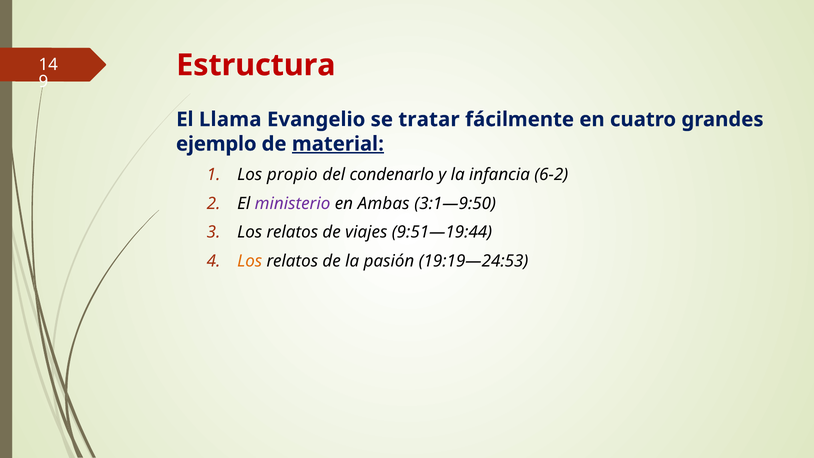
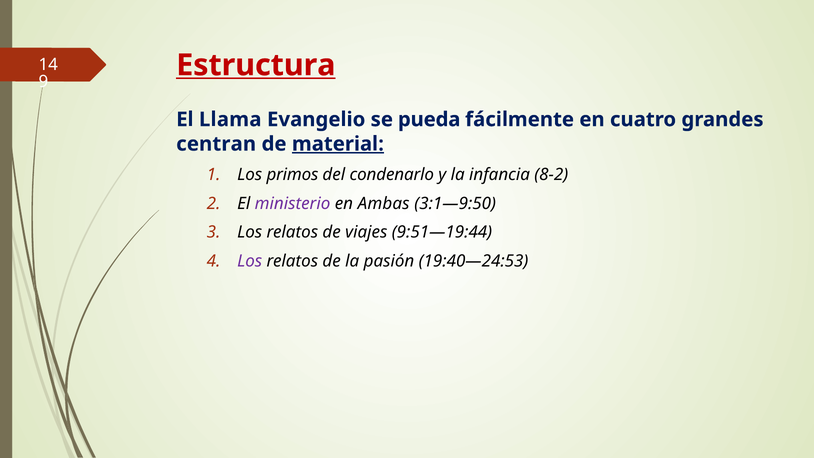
Estructura underline: none -> present
tratar: tratar -> pueda
ejemplo: ejemplo -> centran
propio: propio -> primos
6-2: 6-2 -> 8-2
Los at (250, 261) colour: orange -> purple
19:19—24:53: 19:19—24:53 -> 19:40—24:53
